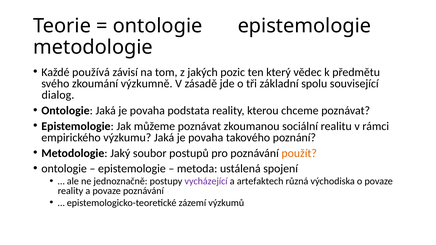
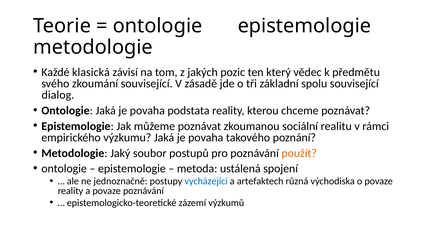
používá: používá -> klasická
zkoumání výzkumně: výzkumně -> související
vycházející colour: purple -> blue
